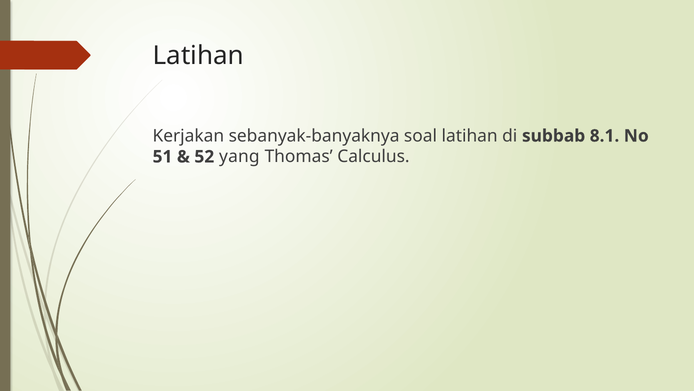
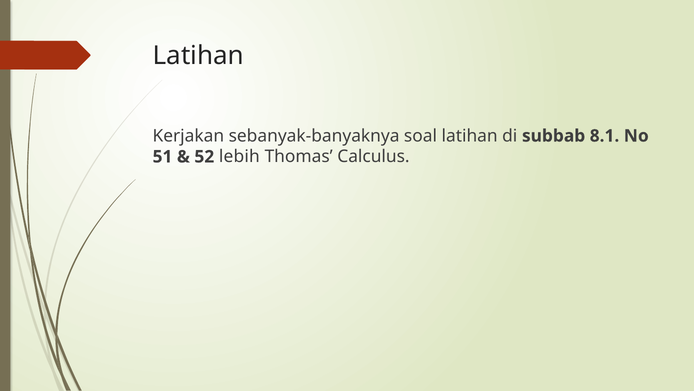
yang: yang -> lebih
